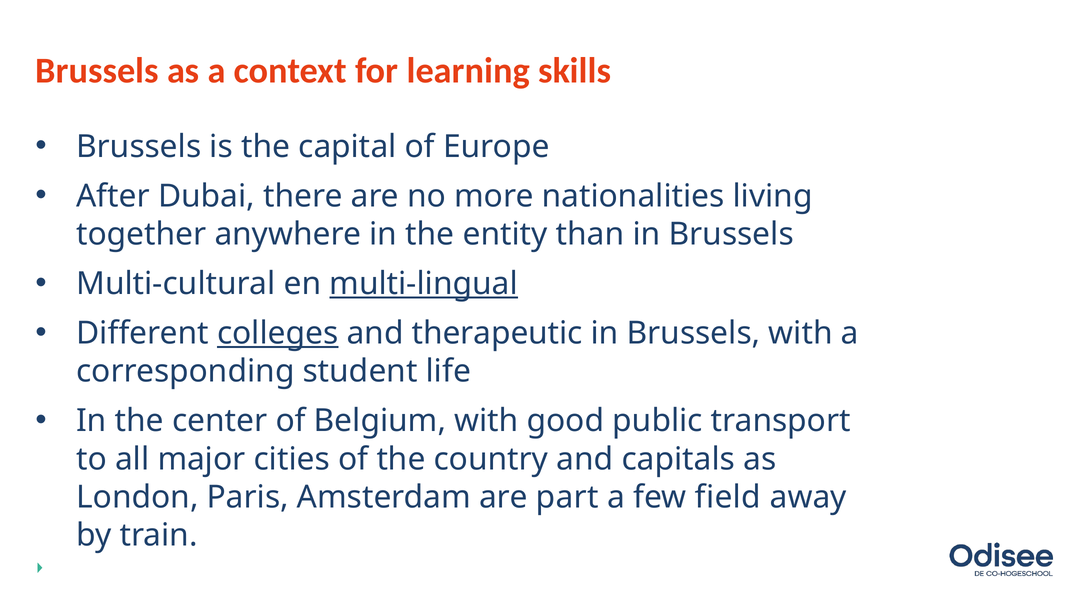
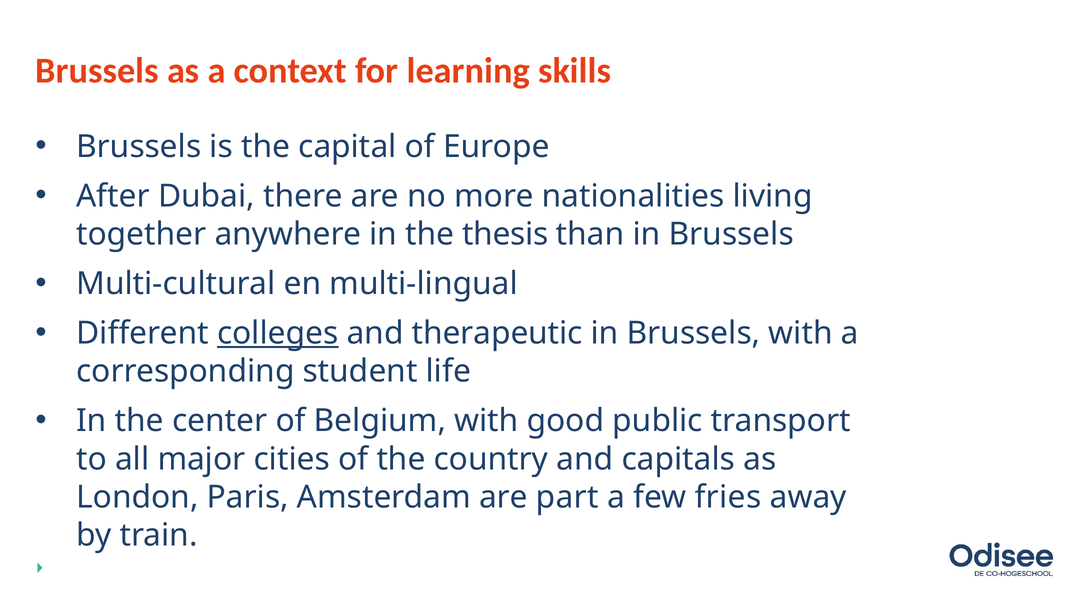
entity: entity -> thesis
multi-lingual underline: present -> none
field: field -> fries
